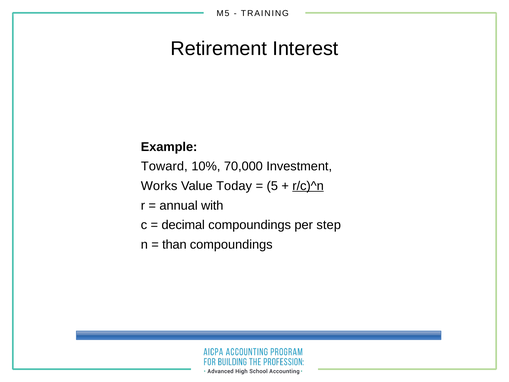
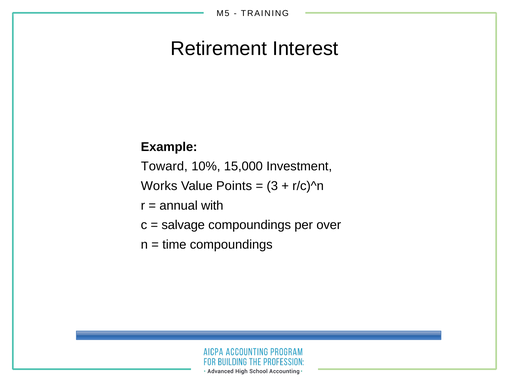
70,000: 70,000 -> 15,000
Today: Today -> Points
5: 5 -> 3
r/c)^n underline: present -> none
decimal: decimal -> salvage
step: step -> over
than: than -> time
